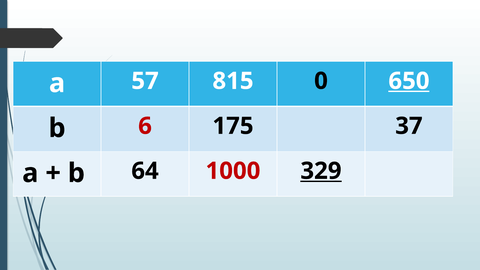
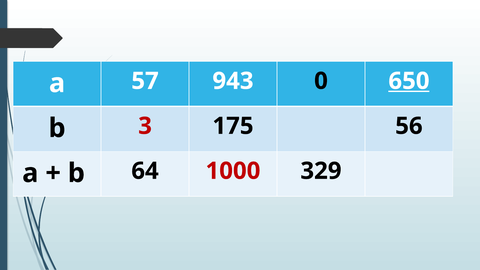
815: 815 -> 943
6: 6 -> 3
37: 37 -> 56
329 underline: present -> none
